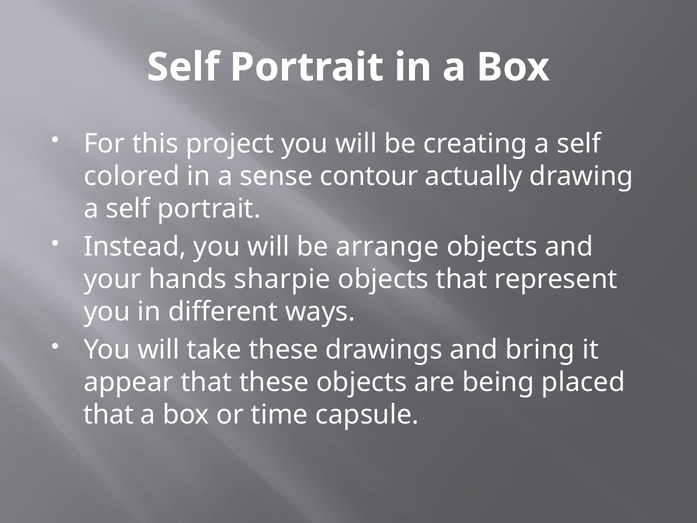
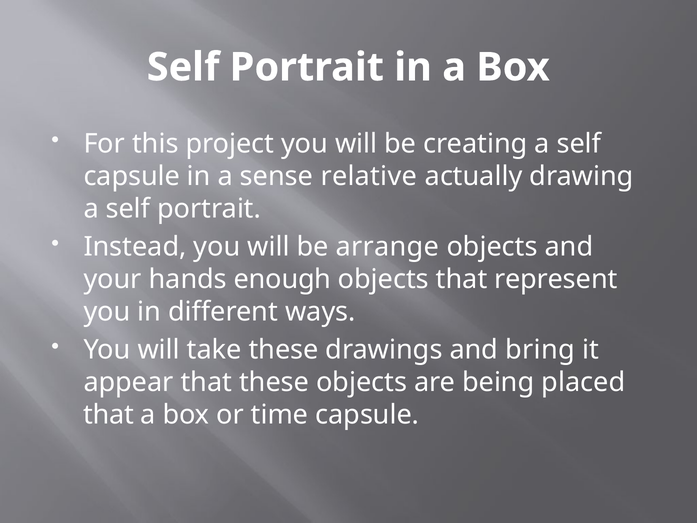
colored at (132, 176): colored -> capsule
contour: contour -> relative
sharpie: sharpie -> enough
